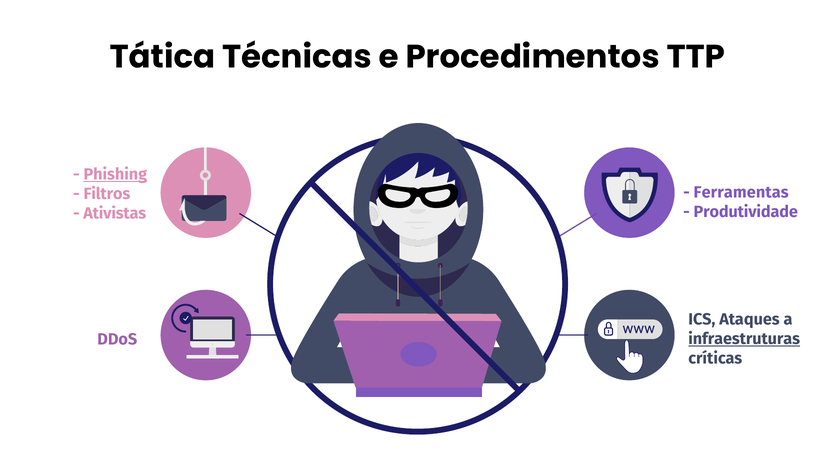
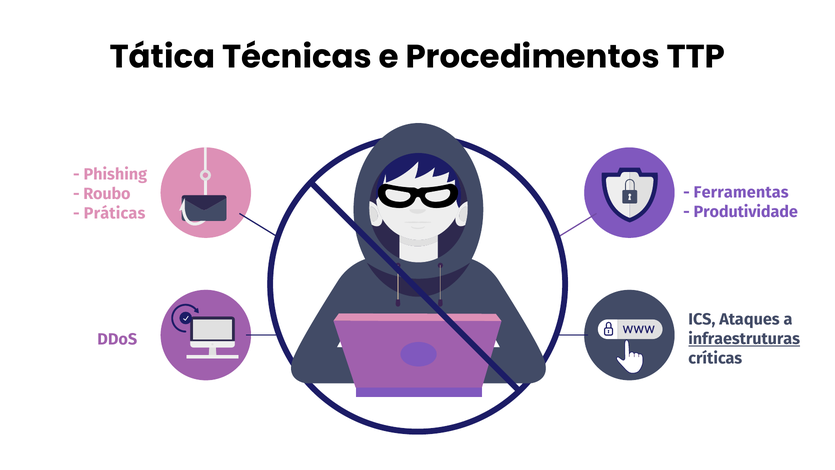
Phishing underline: present -> none
Filtros: Filtros -> Roubo
Ativistas: Ativistas -> Práticas
